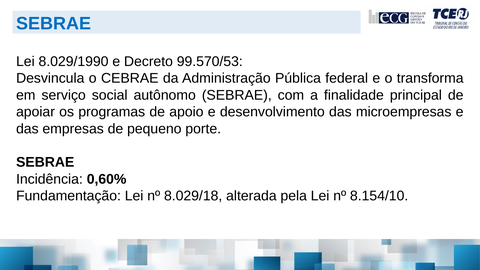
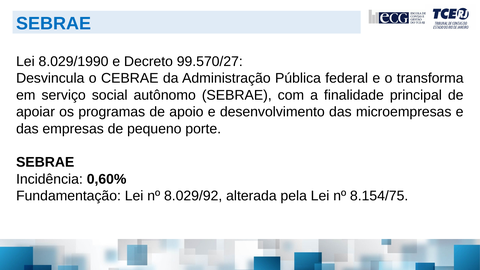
99.570/53: 99.570/53 -> 99.570/27
8.029/18: 8.029/18 -> 8.029/92
8.154/10: 8.154/10 -> 8.154/75
